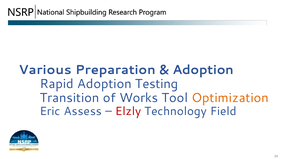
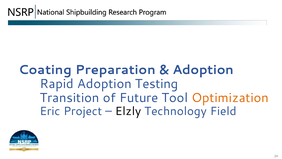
Various: Various -> Coating
Works: Works -> Future
Assess: Assess -> Project
Elzly colour: red -> black
